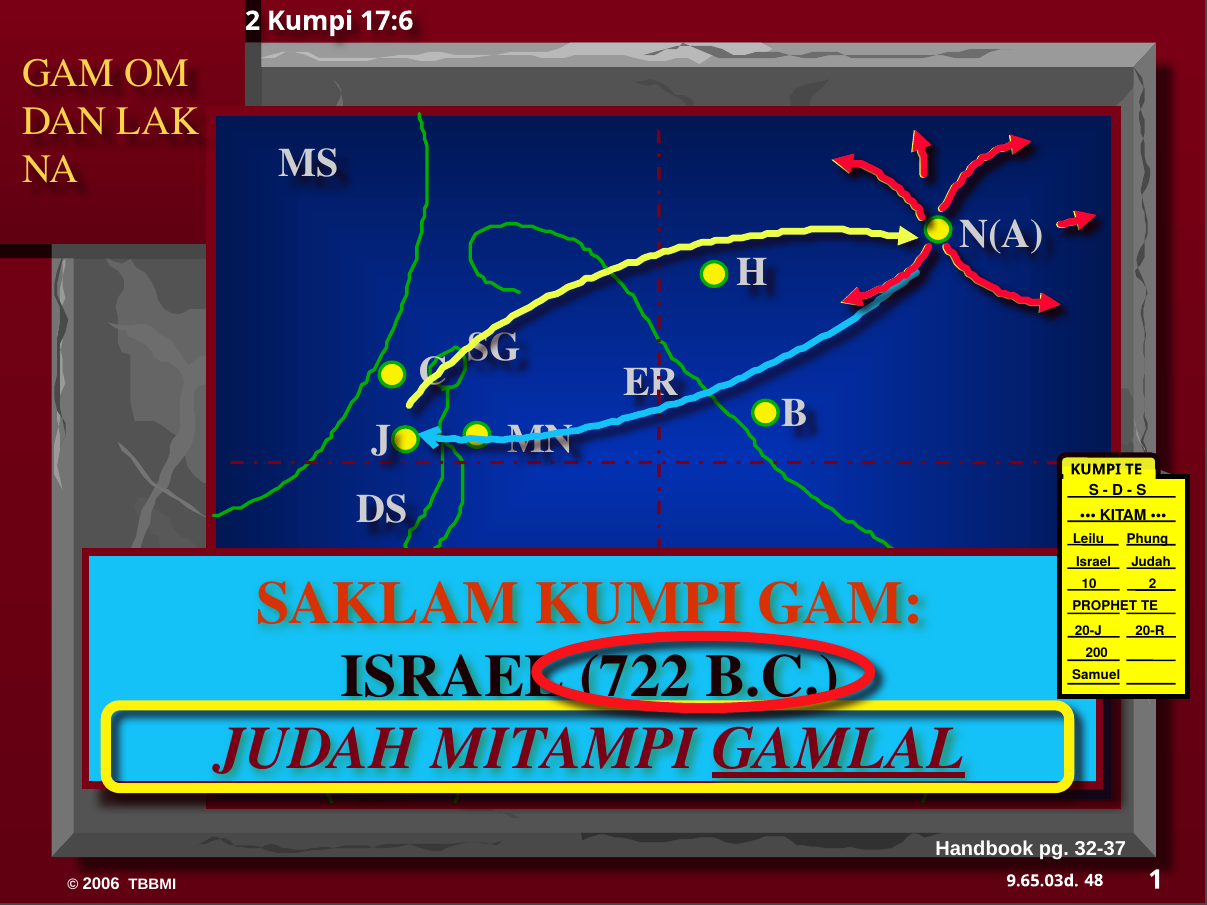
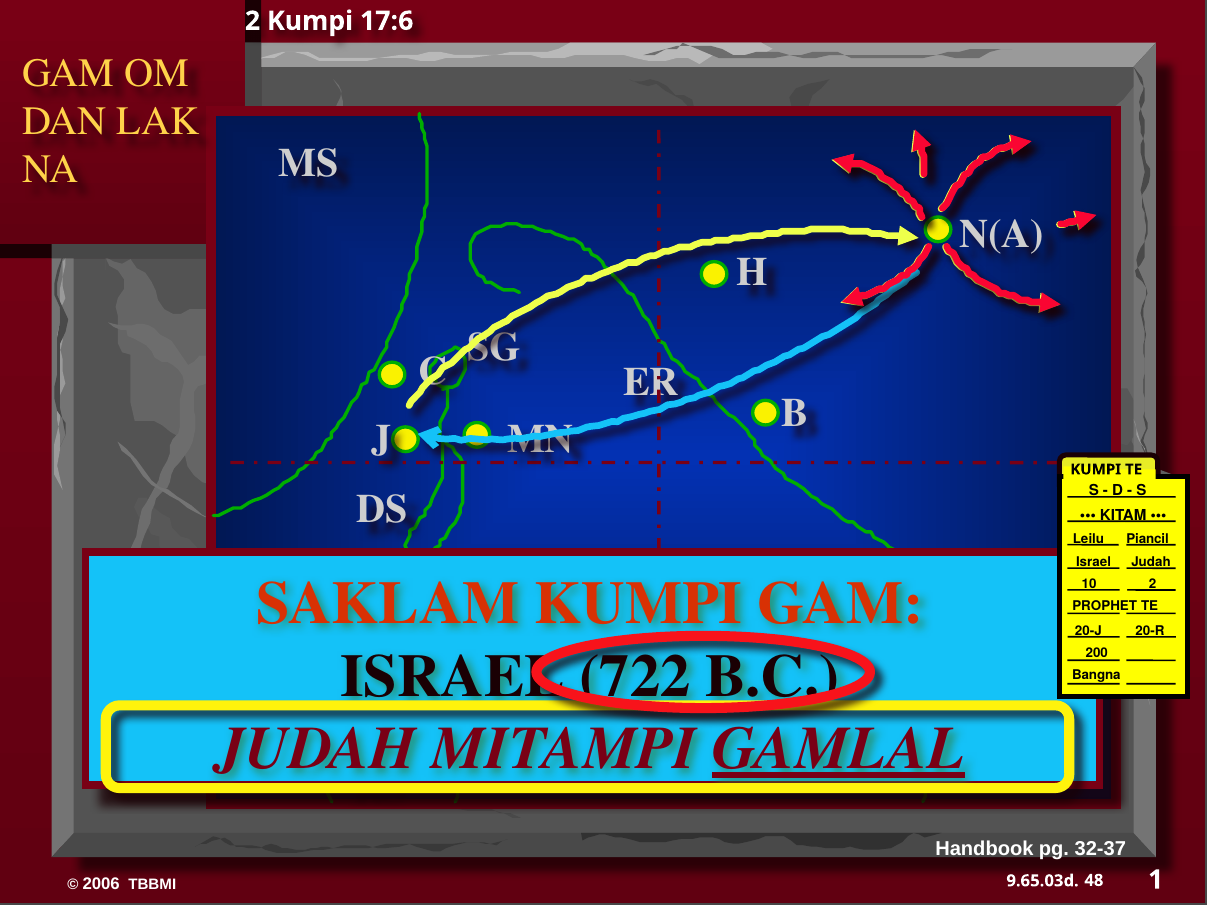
Phung: Phung -> Piancil
Samuel: Samuel -> Bangna
